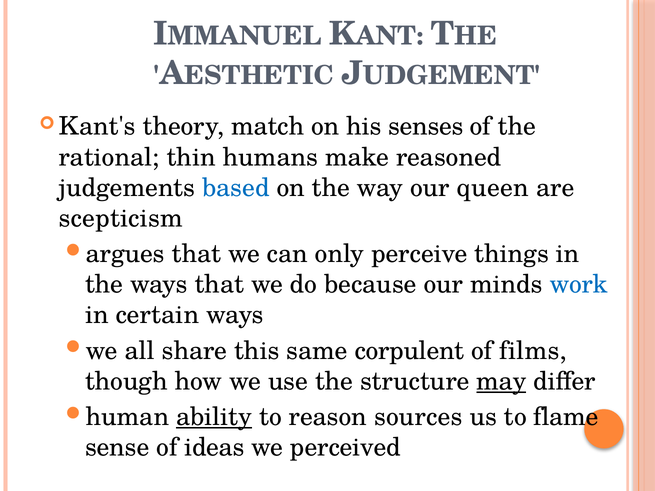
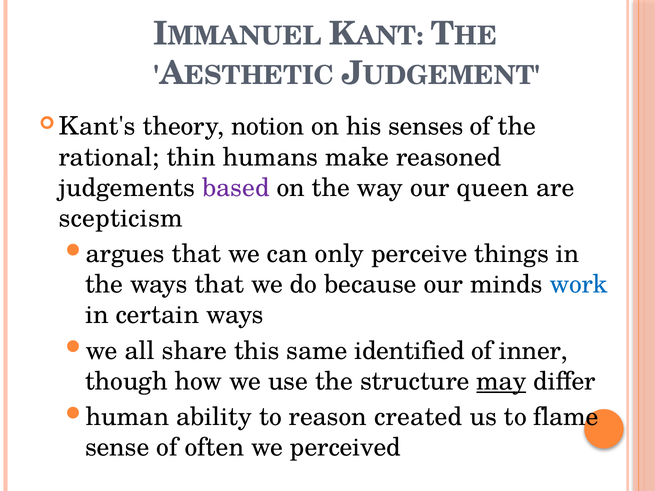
match: match -> notion
based colour: blue -> purple
corpulent: corpulent -> identified
films: films -> inner
ability underline: present -> none
sources: sources -> created
ideas: ideas -> often
